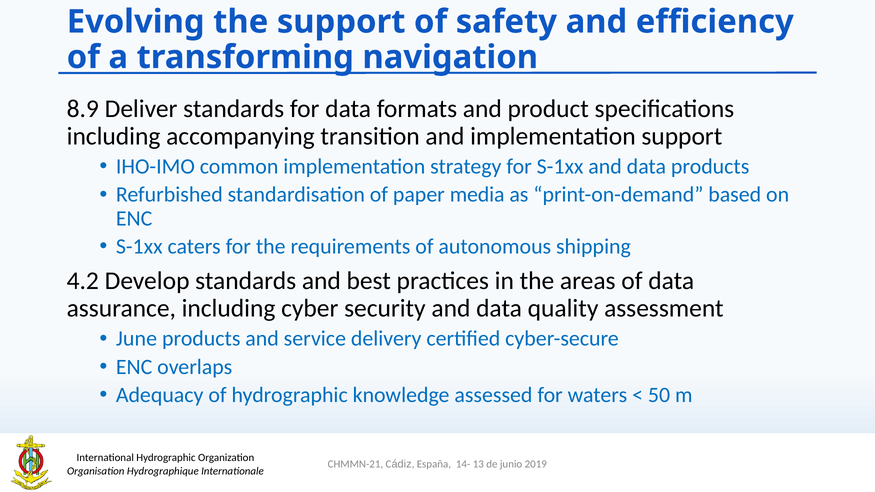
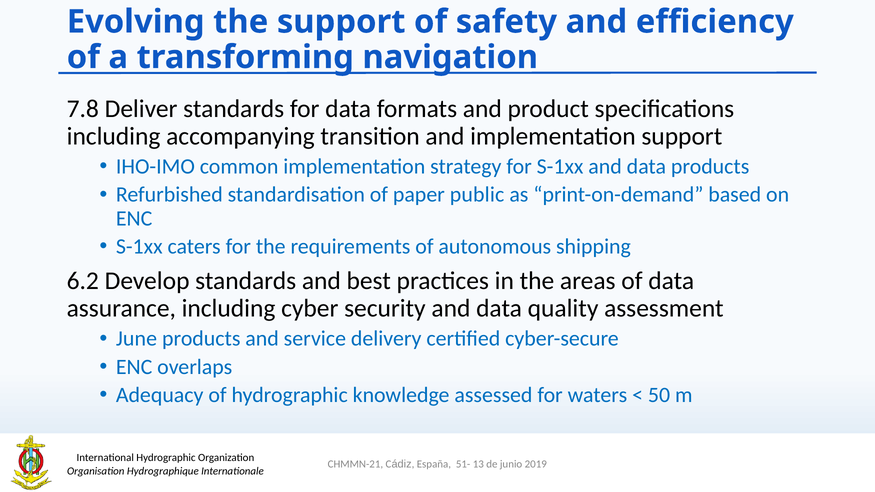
8.9: 8.9 -> 7.8
media: media -> public
4.2: 4.2 -> 6.2
14-: 14- -> 51-
